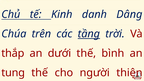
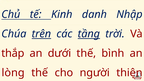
Dâng: Dâng -> Nhập
trên underline: none -> present
tung: tung -> lòng
